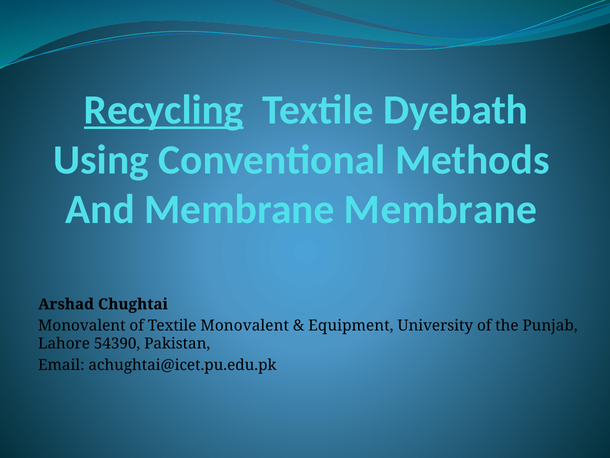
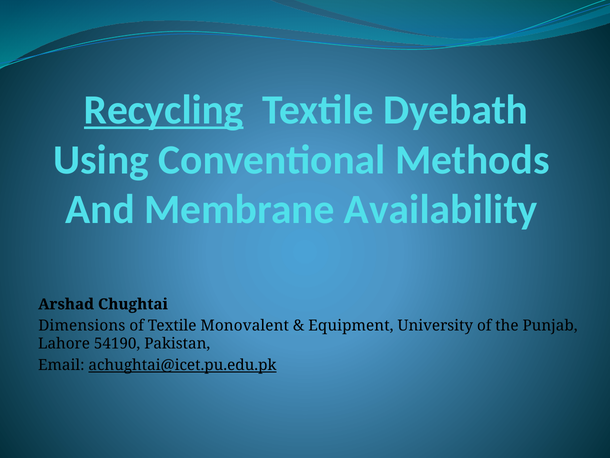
Membrane Membrane: Membrane -> Availability
Monovalent at (82, 325): Monovalent -> Dimensions
54390: 54390 -> 54190
achughtai@icet.pu.edu.pk underline: none -> present
